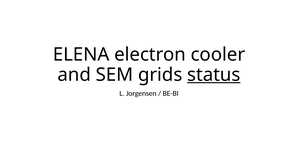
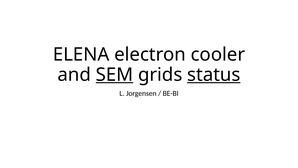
SEM underline: none -> present
